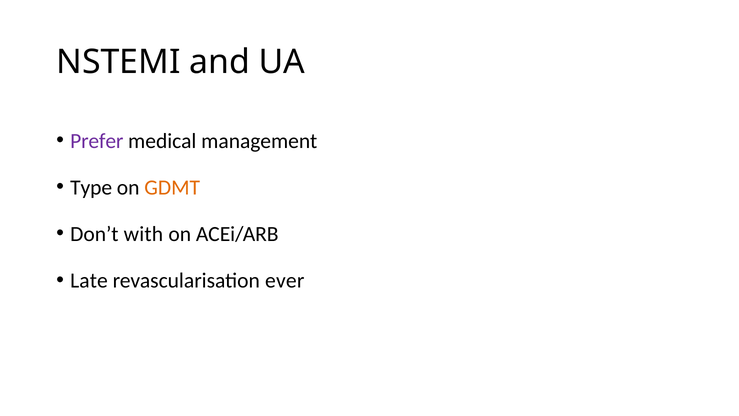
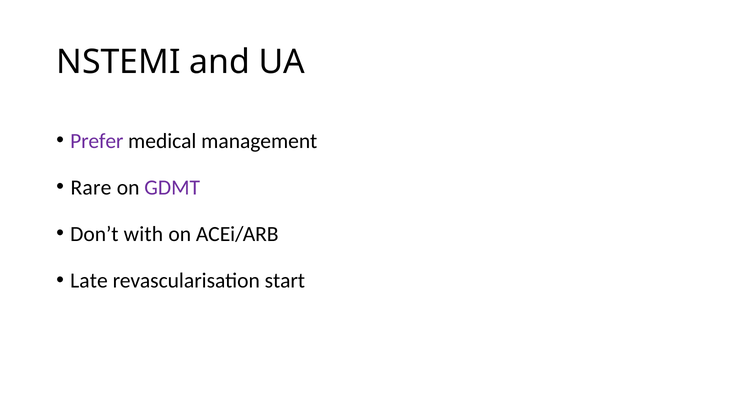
Type: Type -> Rare
GDMT colour: orange -> purple
ever: ever -> start
